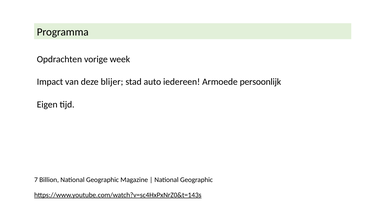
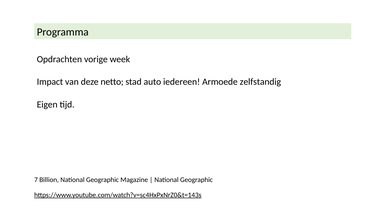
blijer: blijer -> netto
persoonlijk: persoonlijk -> zelfstandig
